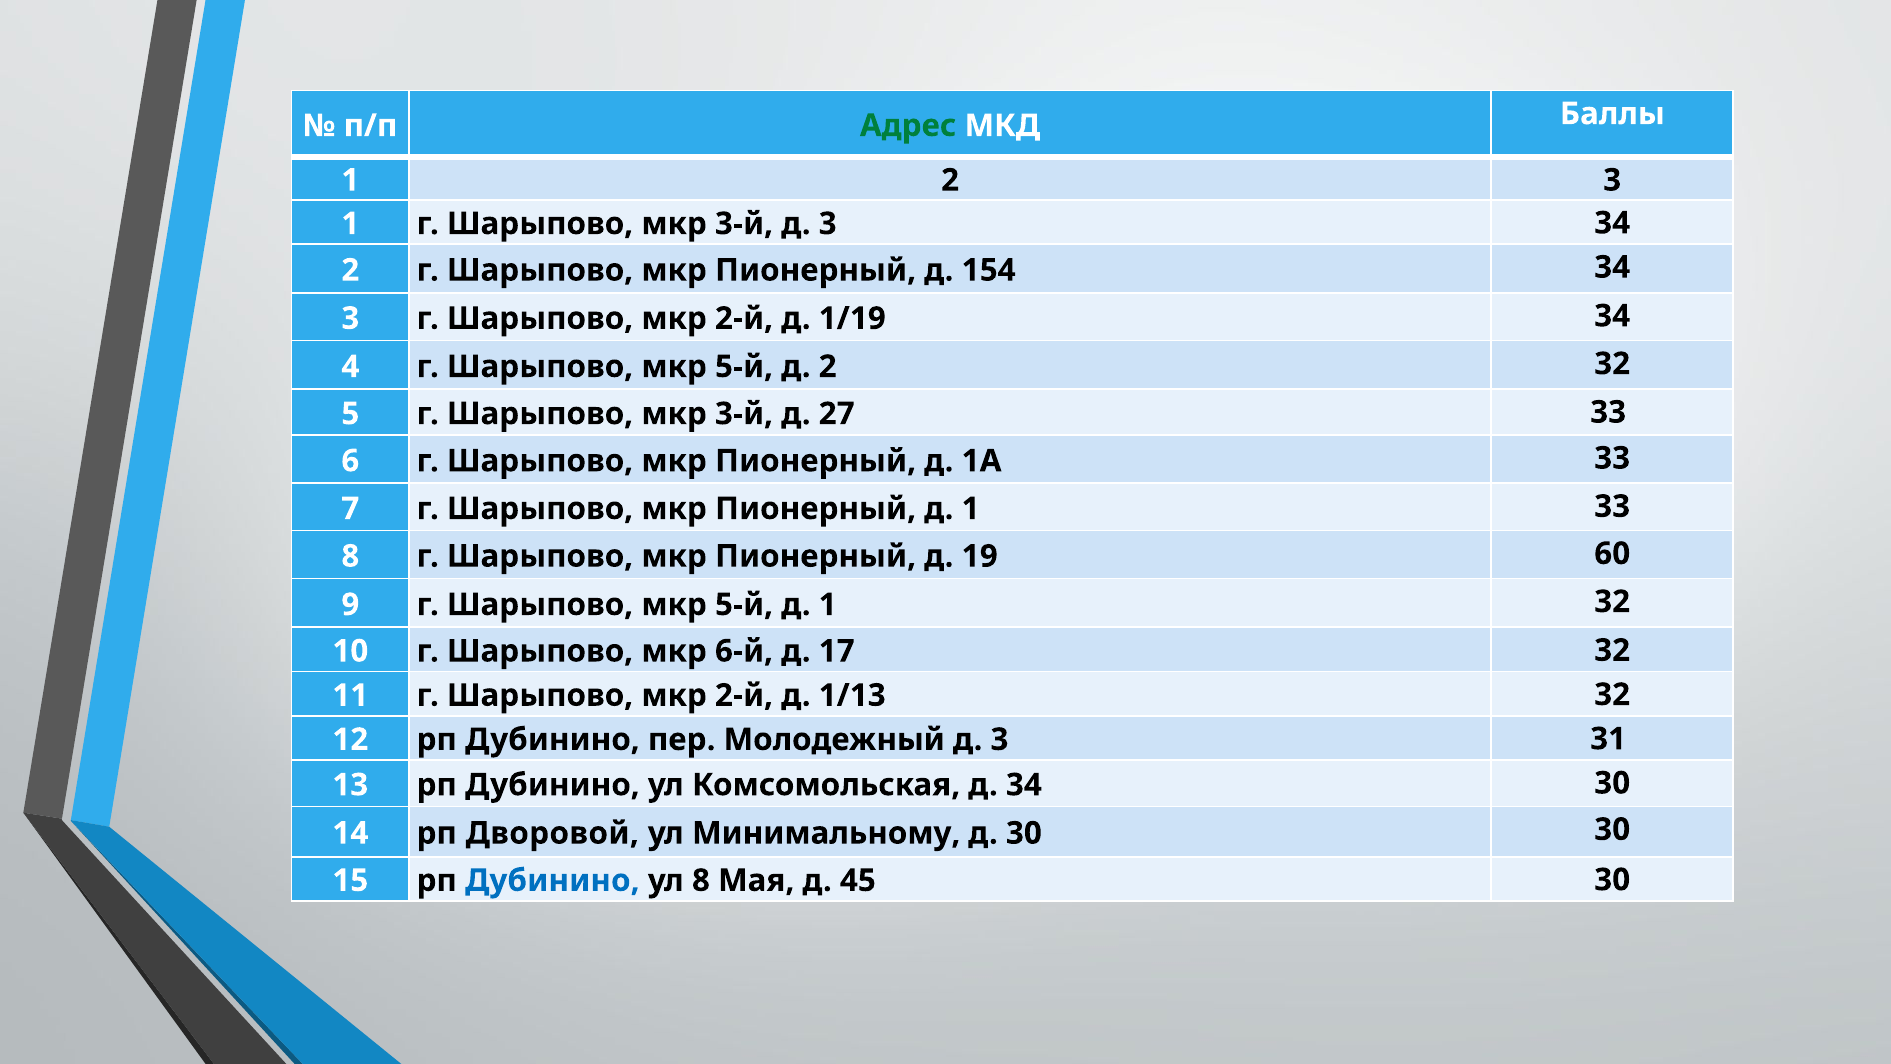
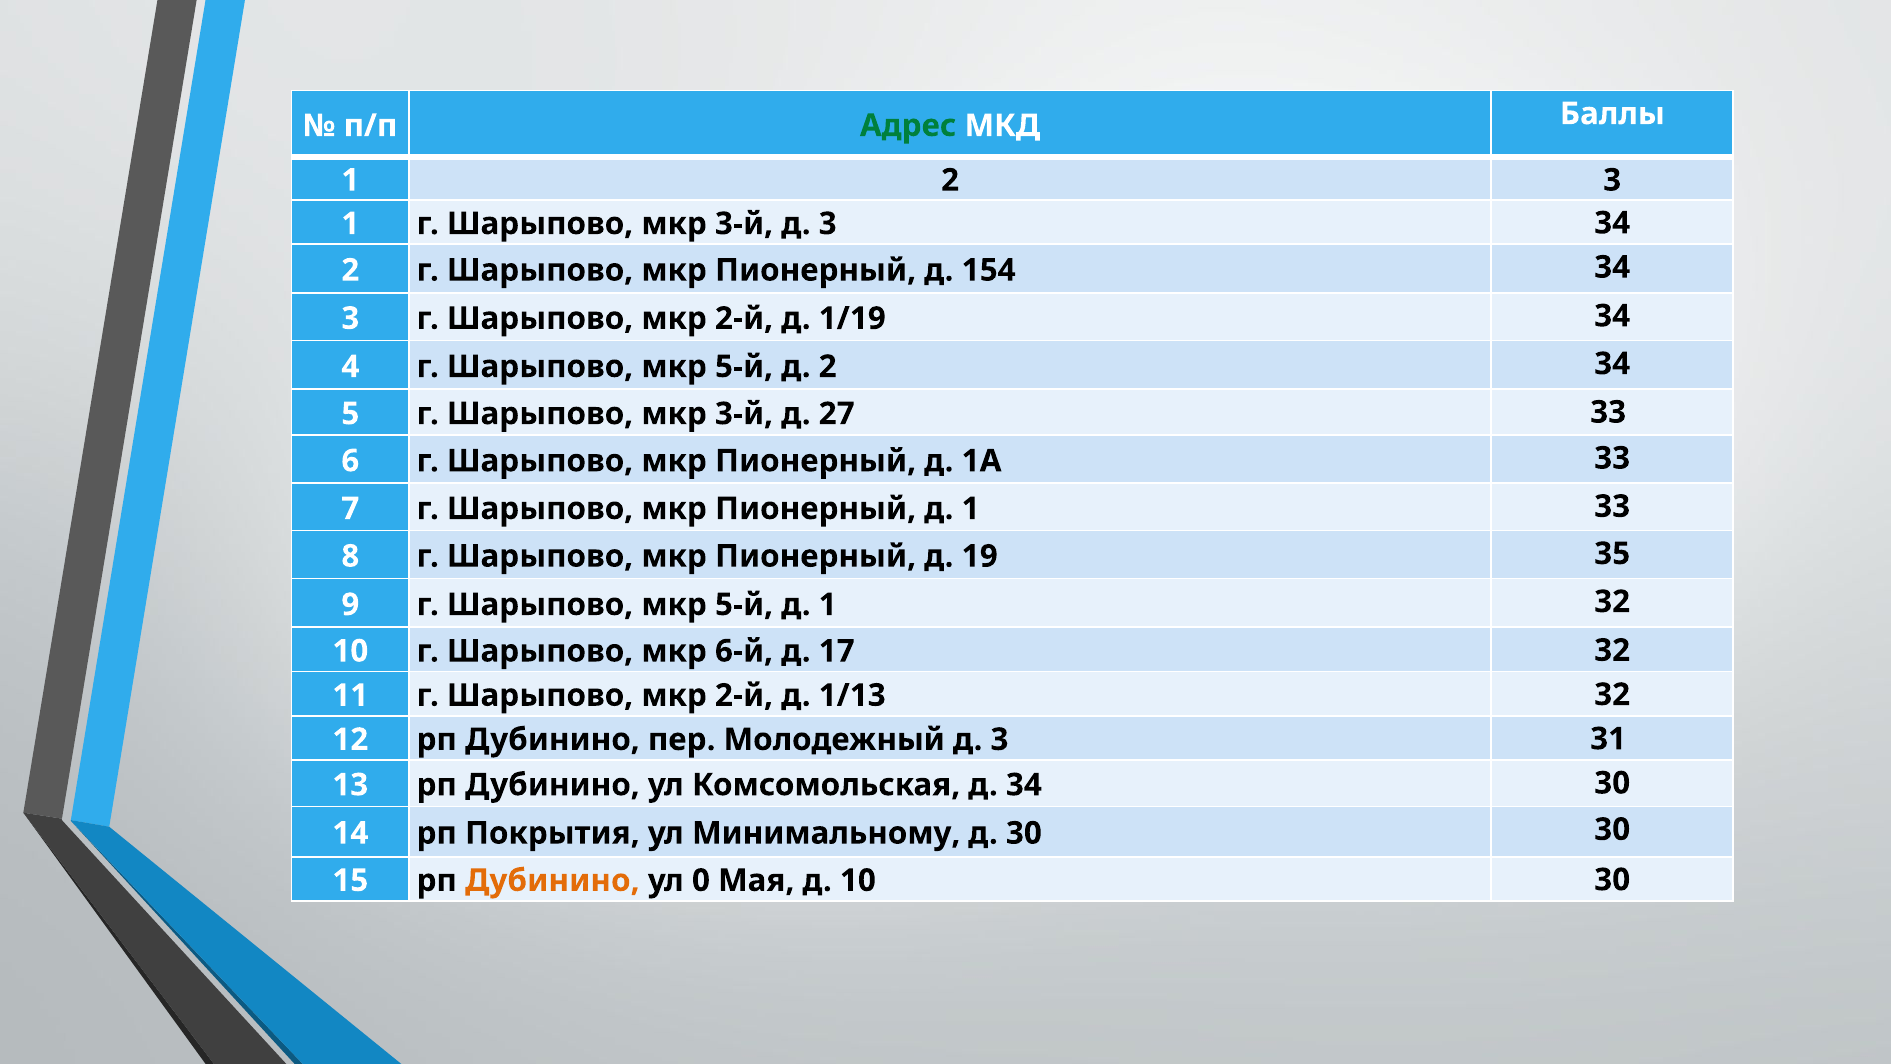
32 at (1612, 364): 32 -> 34
60: 60 -> 35
Дворовой: Дворовой -> Покрытия
Дубинино at (552, 880) colour: blue -> orange
ул 8: 8 -> 0
д 45: 45 -> 10
